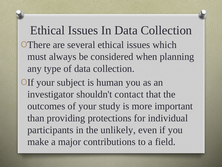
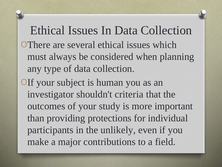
contact: contact -> criteria
